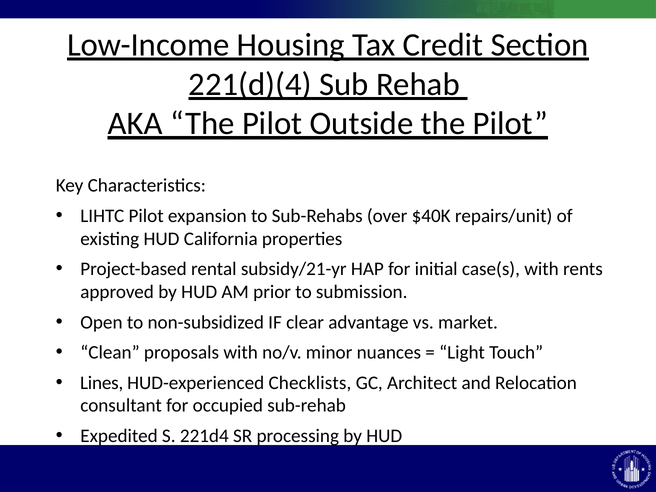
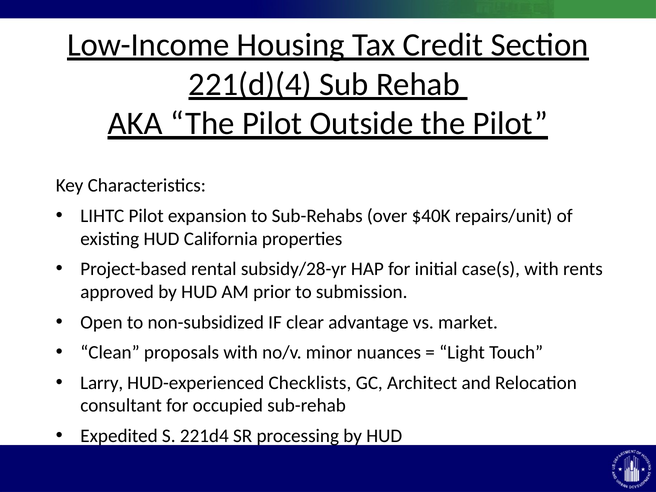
subsidy/21-yr: subsidy/21-yr -> subsidy/28-yr
Lines: Lines -> Larry
